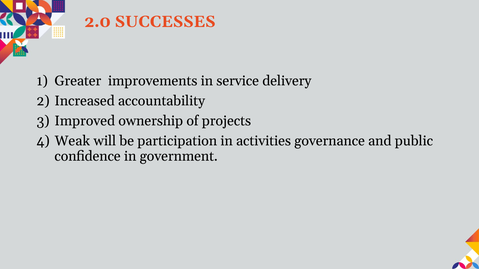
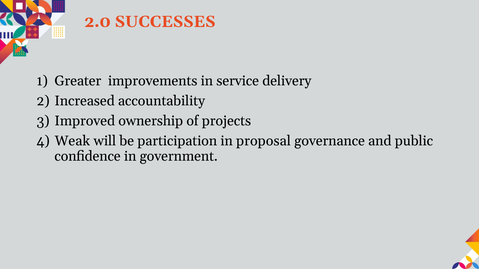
activities: activities -> proposal
